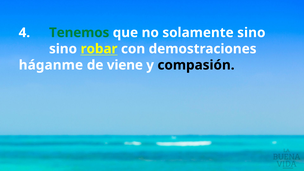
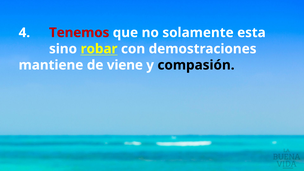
Tenemos colour: green -> red
solamente sino: sino -> esta
háganme: háganme -> mantiene
